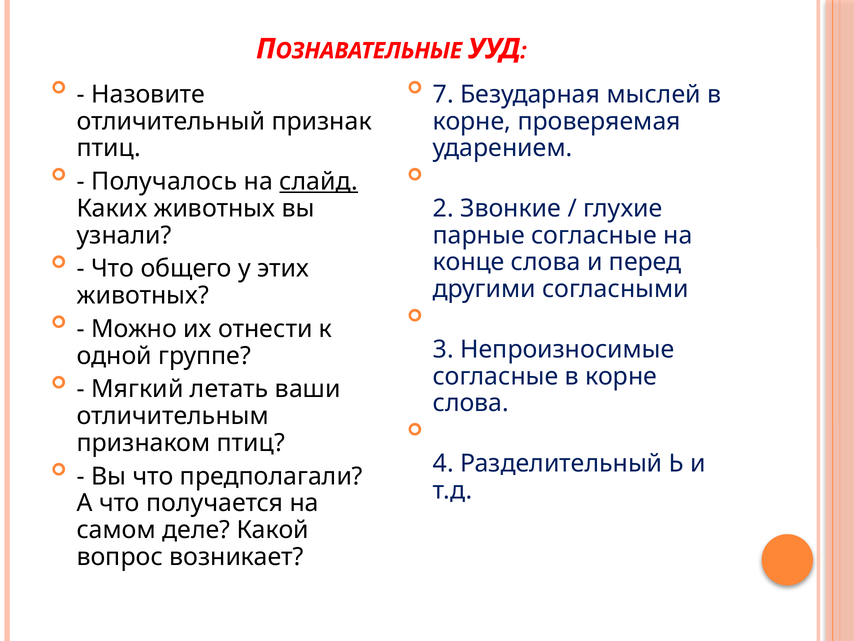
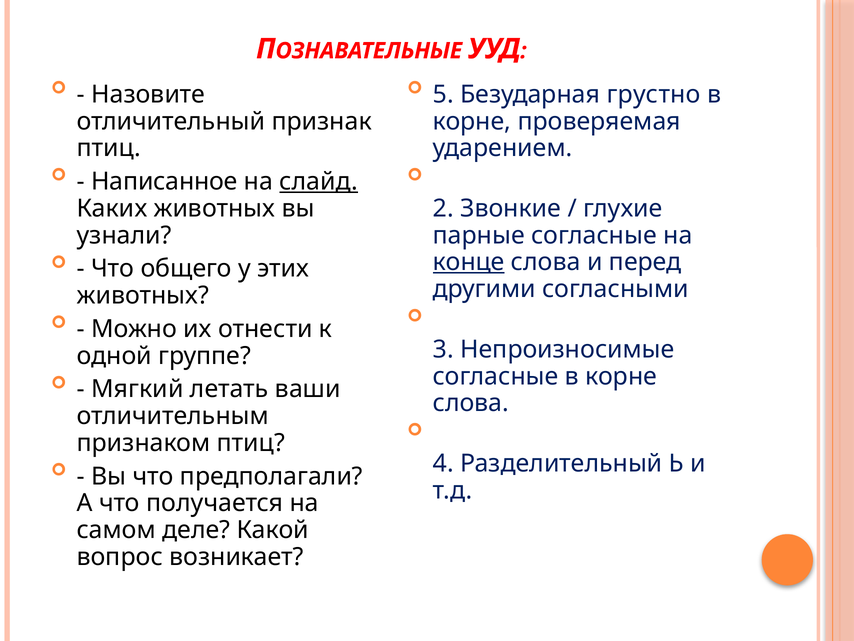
7: 7 -> 5
мыслей: мыслей -> грустно
Получалось: Получалось -> Написанное
конце underline: none -> present
